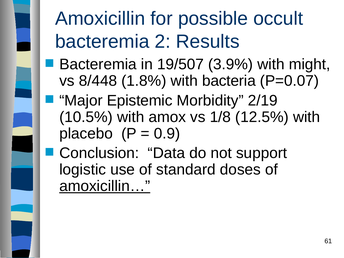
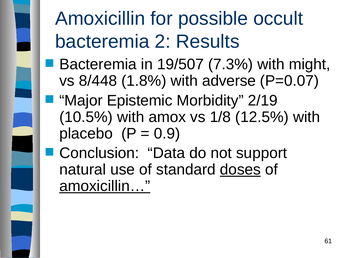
3.9%: 3.9% -> 7.3%
bacteria: bacteria -> adverse
logistic: logistic -> natural
doses underline: none -> present
